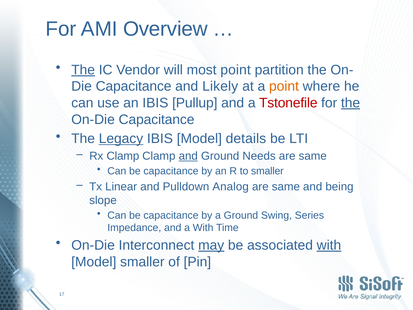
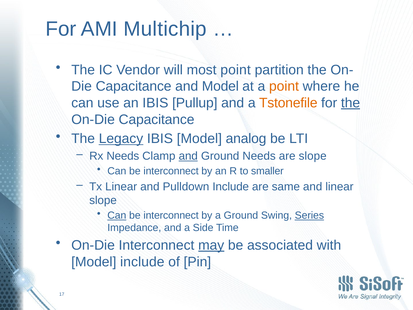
Overview: Overview -> Multichip
The at (83, 70) underline: present -> none
and Likely: Likely -> Model
Tstonefile colour: red -> orange
details: details -> analog
Rx Clamp: Clamp -> Needs
same at (313, 156): same -> slope
capacitance at (171, 171): capacitance -> interconnect
Pulldown Analog: Analog -> Include
and being: being -> linear
Can at (117, 215) underline: none -> present
capacitance at (171, 215): capacitance -> interconnect
Series underline: none -> present
a With: With -> Side
with at (329, 245) underline: present -> none
Model smaller: smaller -> include
